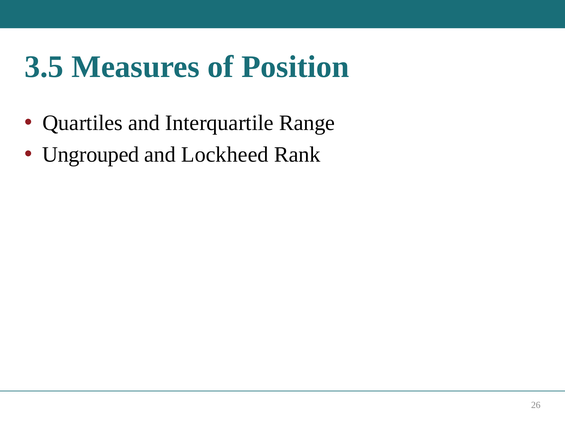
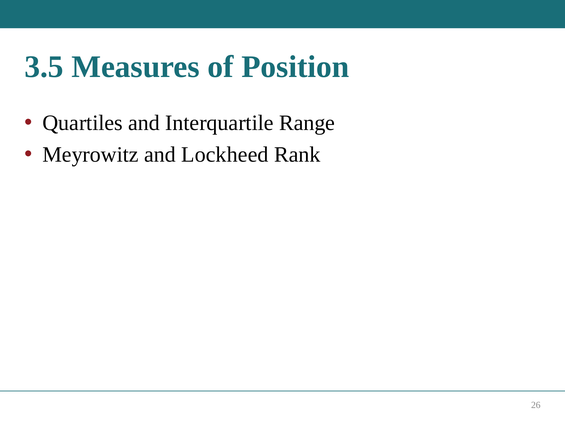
Ungrouped: Ungrouped -> Meyrowitz
